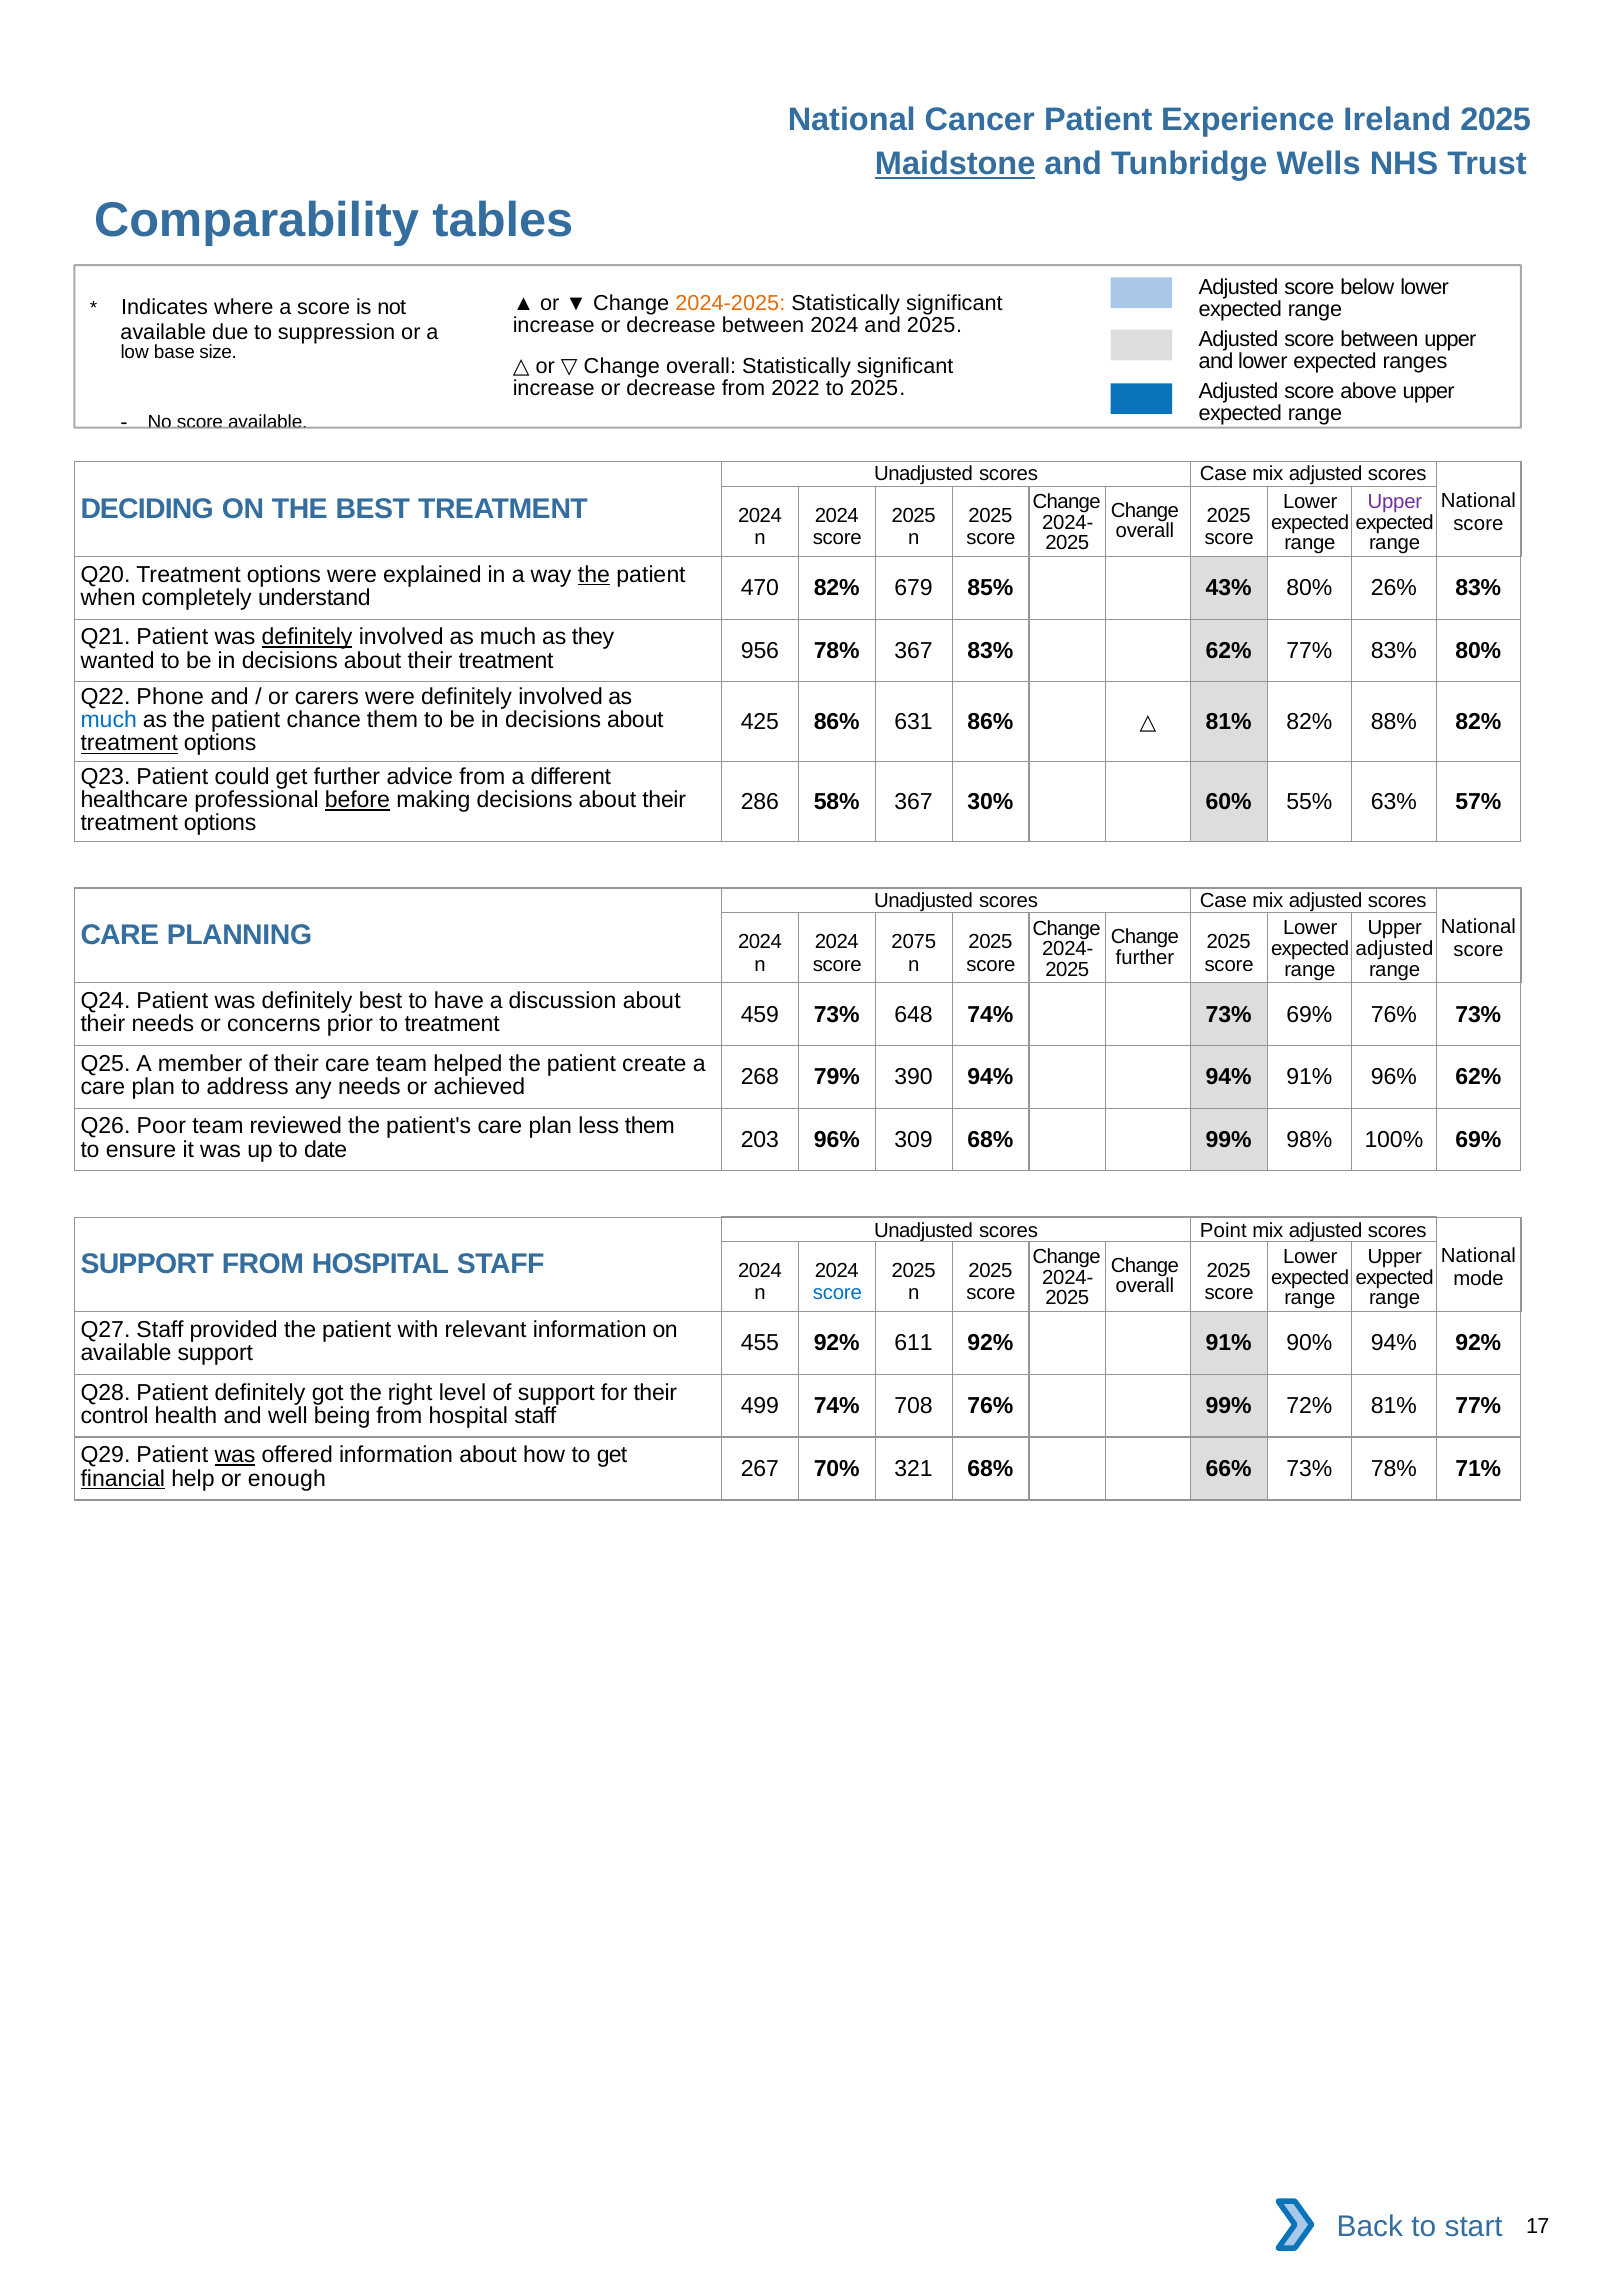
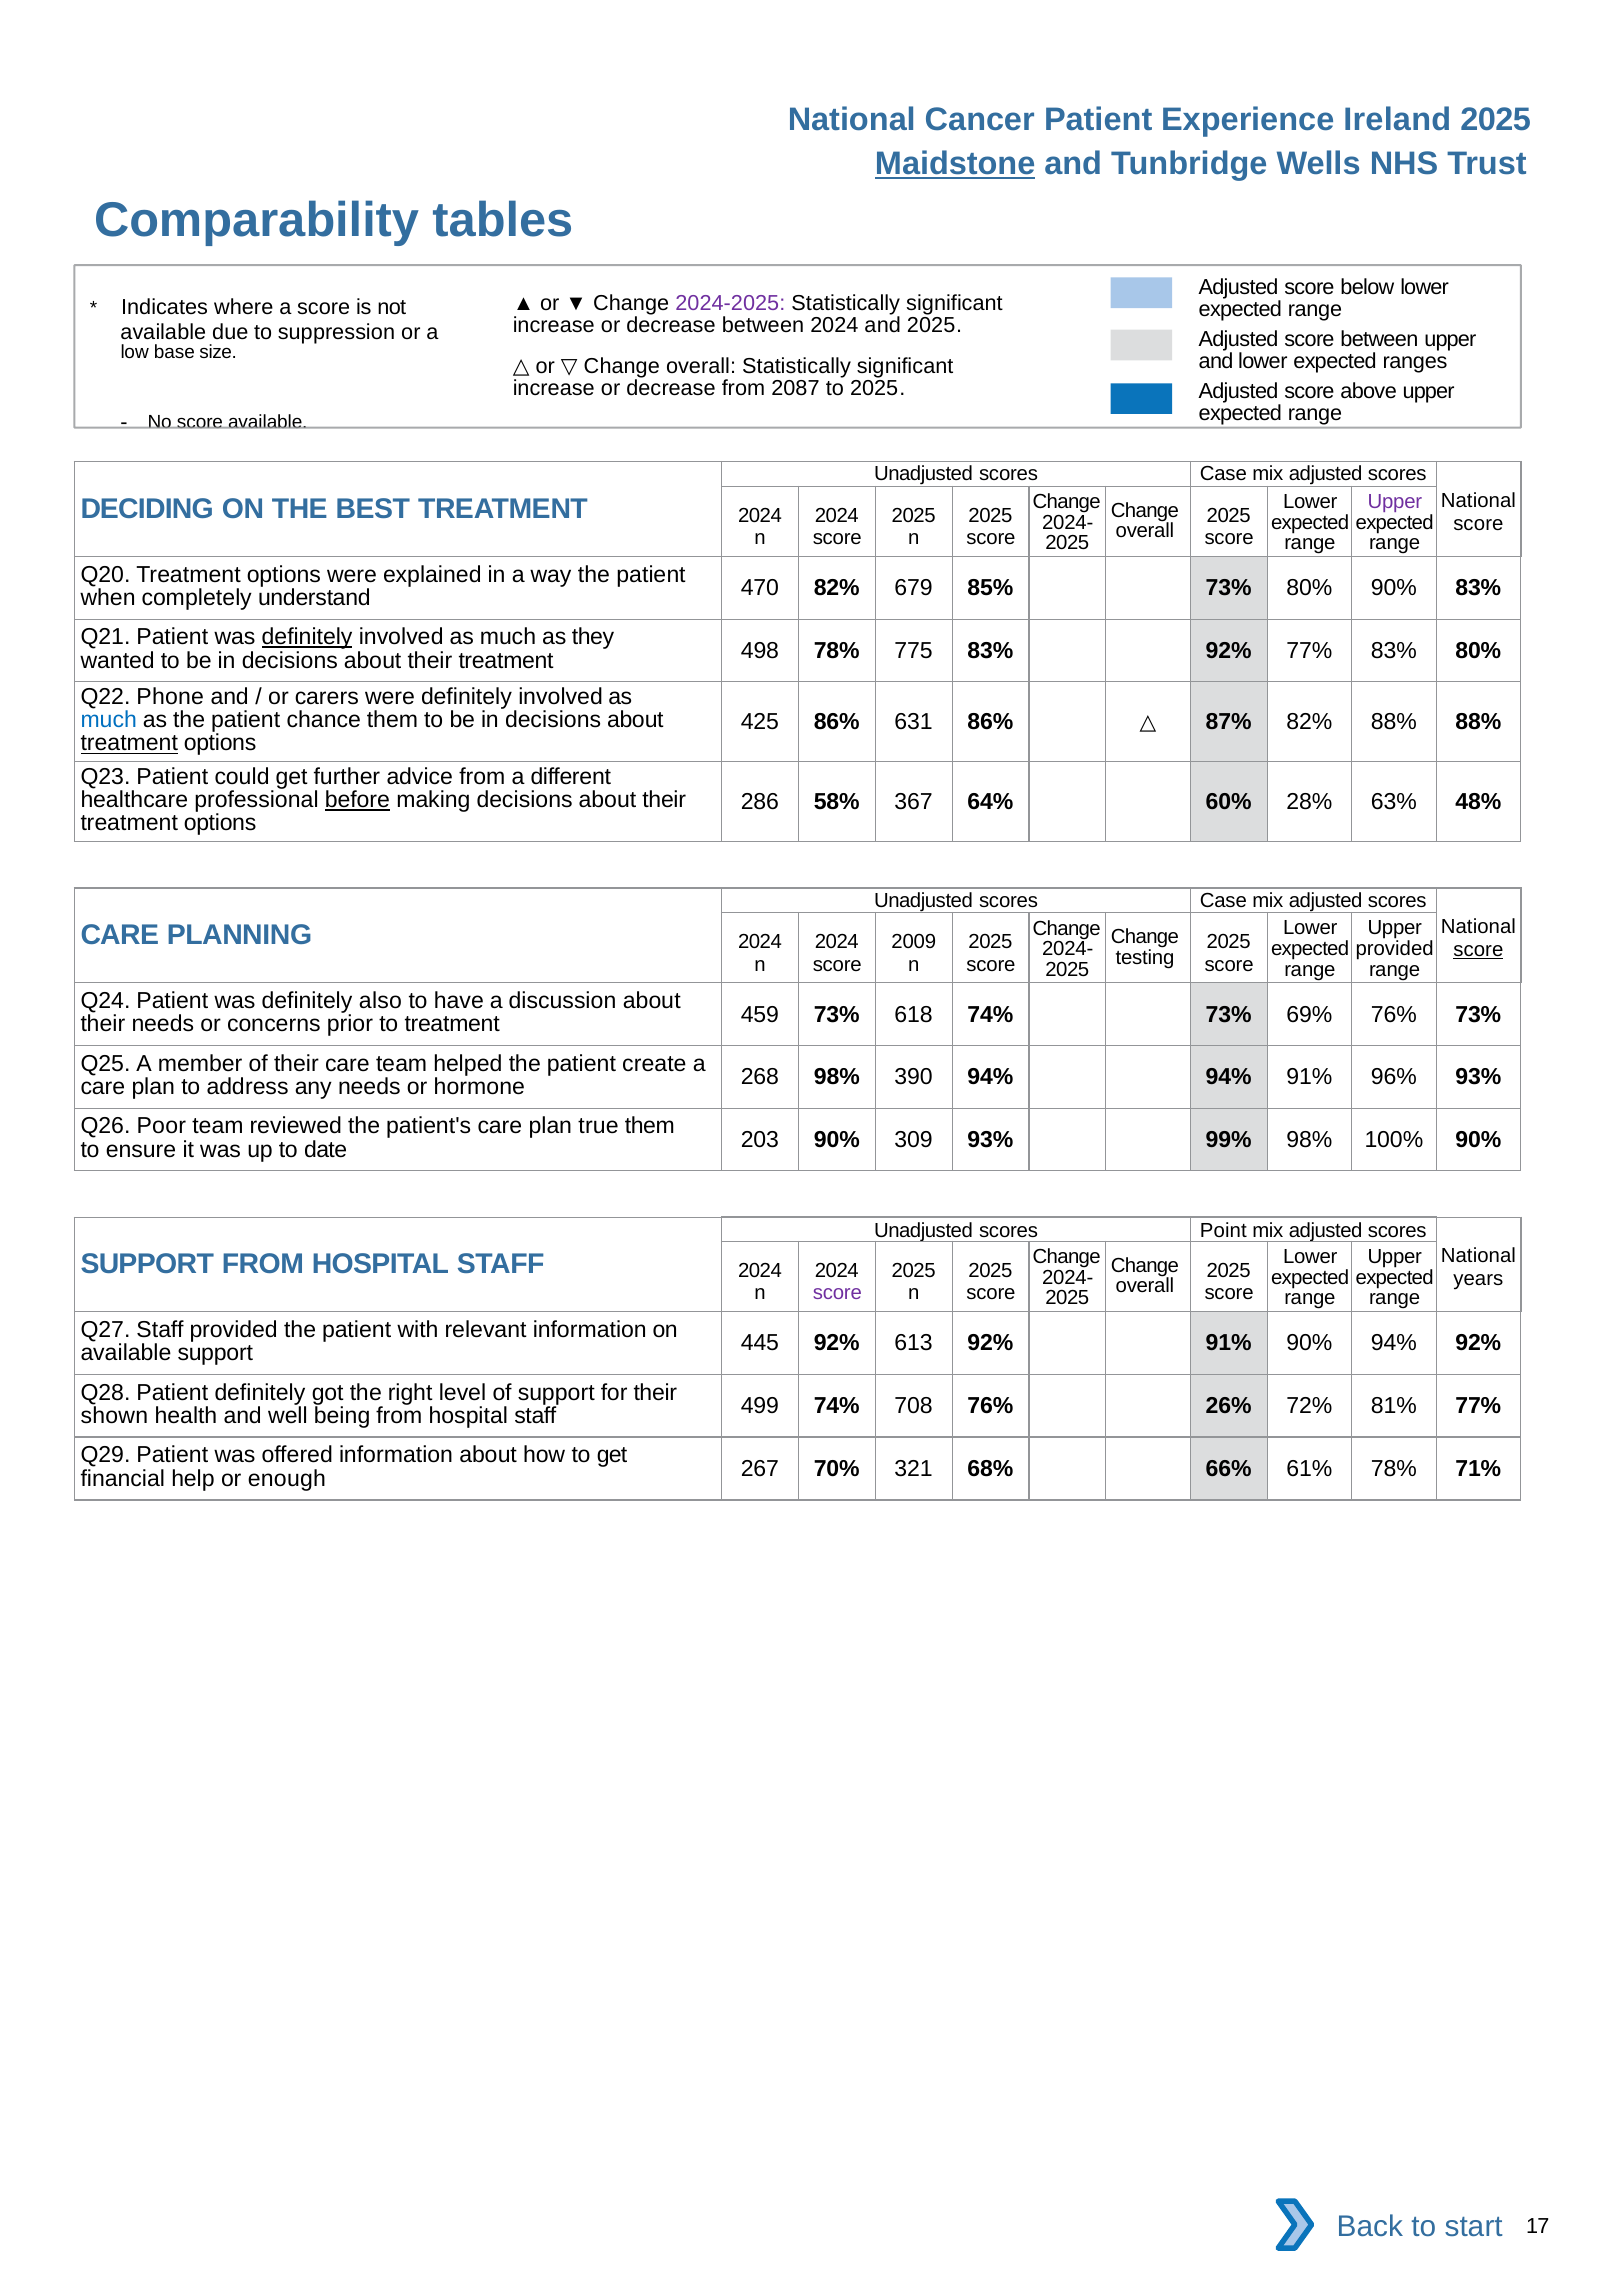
2024-2025 colour: orange -> purple
2022: 2022 -> 2087
the at (594, 574) underline: present -> none
85% 43%: 43% -> 73%
80% 26%: 26% -> 90%
956: 956 -> 498
78% 367: 367 -> 775
83% 62%: 62% -> 92%
81% at (1229, 722): 81% -> 87%
88% 82%: 82% -> 88%
30%: 30% -> 64%
55%: 55% -> 28%
57%: 57% -> 48%
2075: 2075 -> 2009
adjusted at (1395, 949): adjusted -> provided
score at (1478, 950) underline: none -> present
further at (1145, 957): further -> testing
definitely best: best -> also
648: 648 -> 618
achieved: achieved -> hormone
268 79%: 79% -> 98%
96% 62%: 62% -> 93%
less: less -> true
203 96%: 96% -> 90%
309 68%: 68% -> 93%
100% 69%: 69% -> 90%
mode: mode -> years
score at (837, 1293) colour: blue -> purple
455: 455 -> 445
611: 611 -> 613
control: control -> shown
76% 99%: 99% -> 26%
was at (235, 1455) underline: present -> none
financial underline: present -> none
66% 73%: 73% -> 61%
